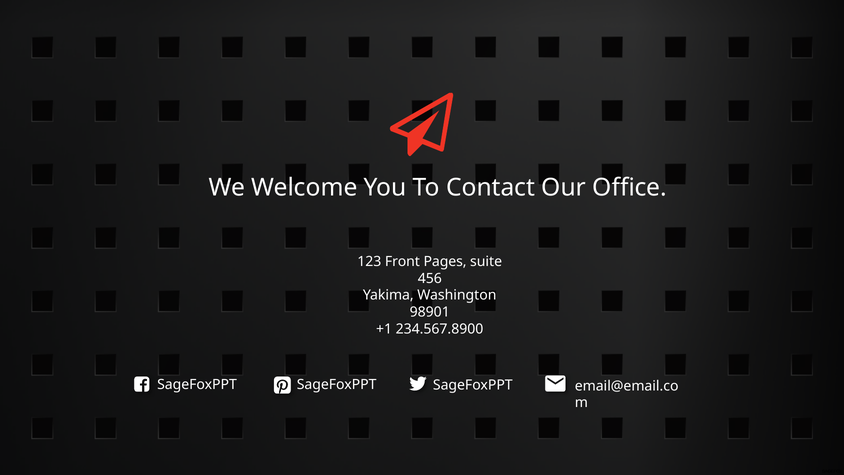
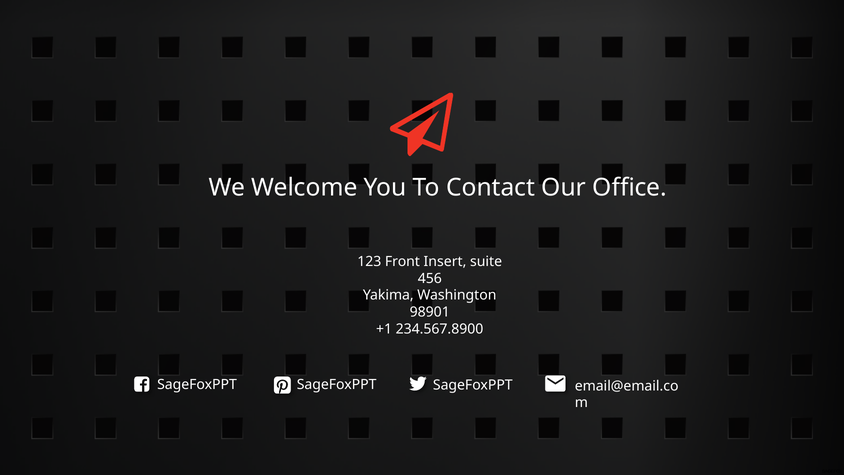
Pages: Pages -> Insert
